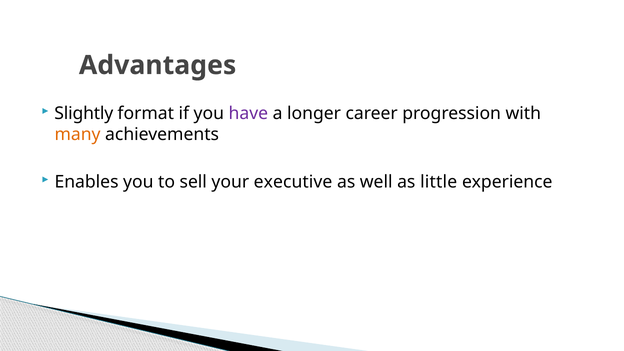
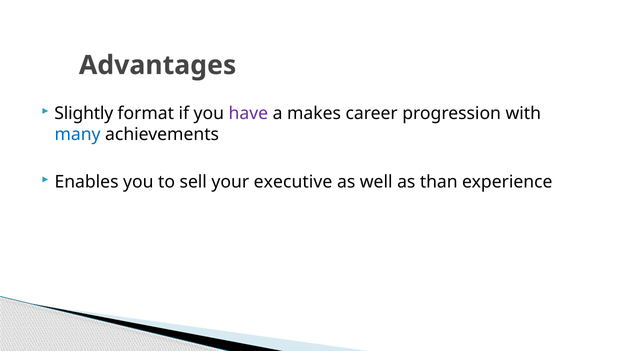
longer: longer -> makes
many colour: orange -> blue
little: little -> than
